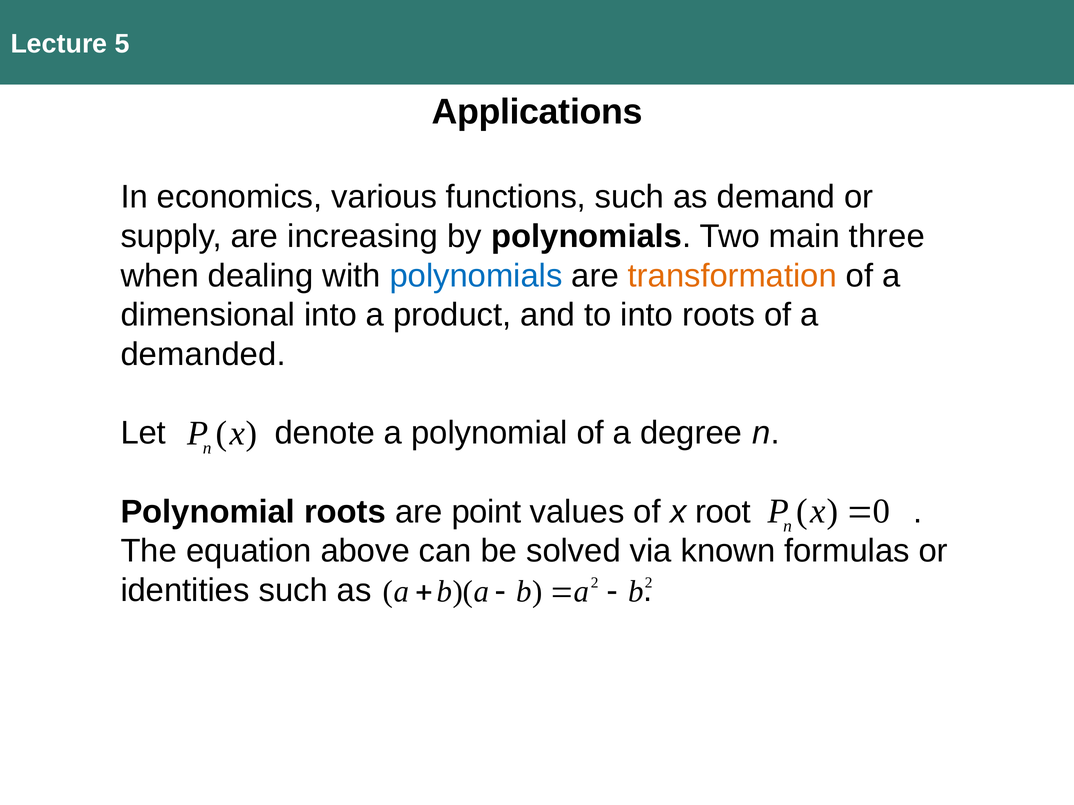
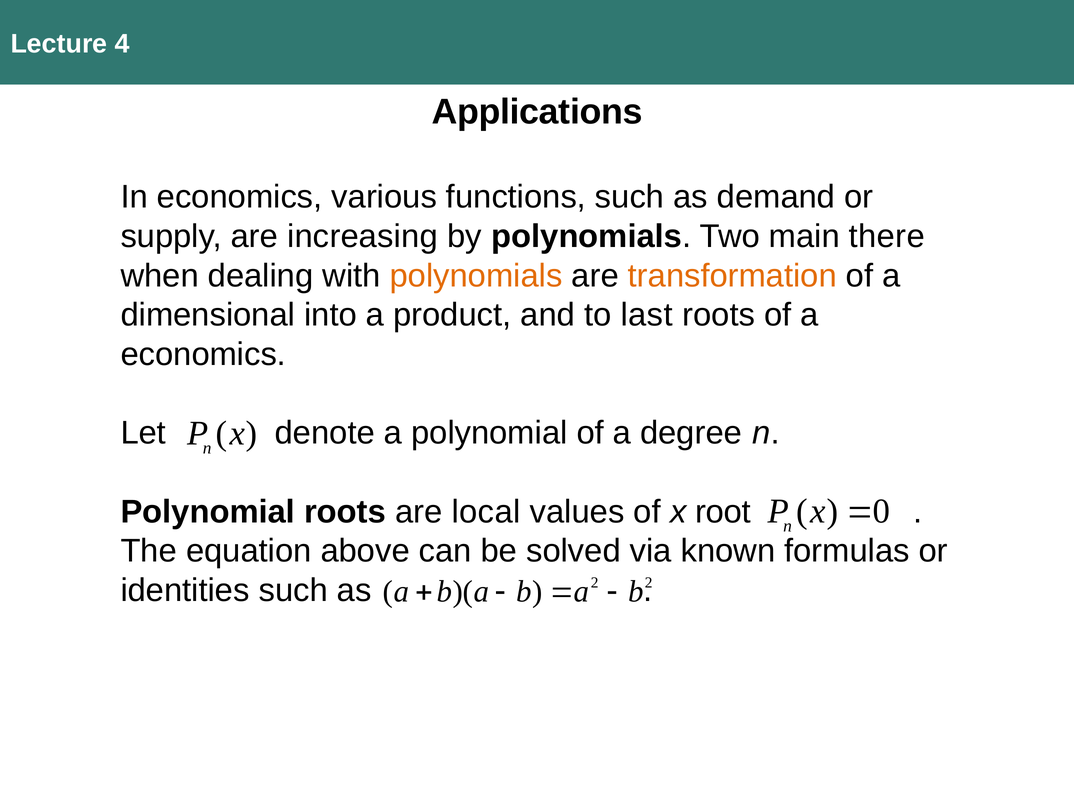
5: 5 -> 4
three: three -> there
polynomials at (476, 276) colour: blue -> orange
to into: into -> last
demanded at (203, 355): demanded -> economics
point: point -> local
